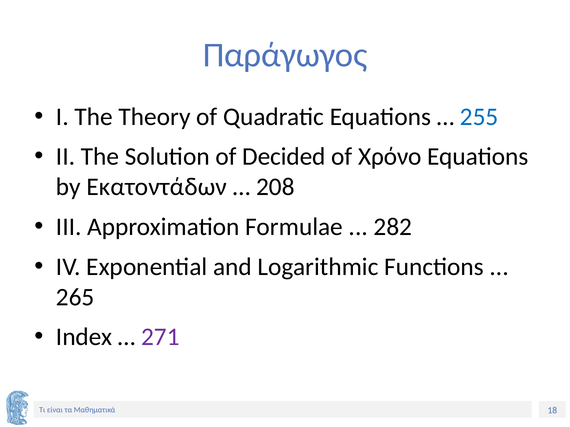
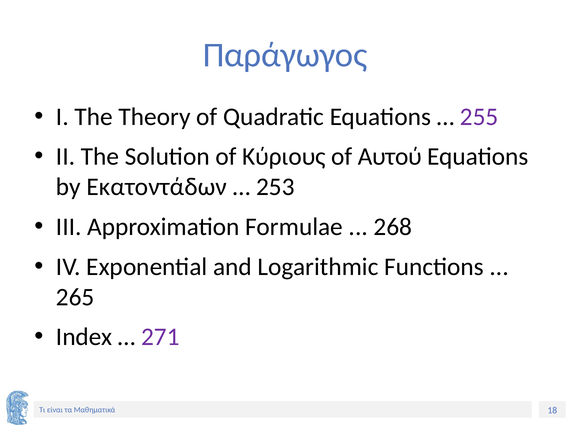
255 colour: blue -> purple
Decided: Decided -> Κύριους
Χρόνο: Χρόνο -> Αυτού
208: 208 -> 253
282: 282 -> 268
